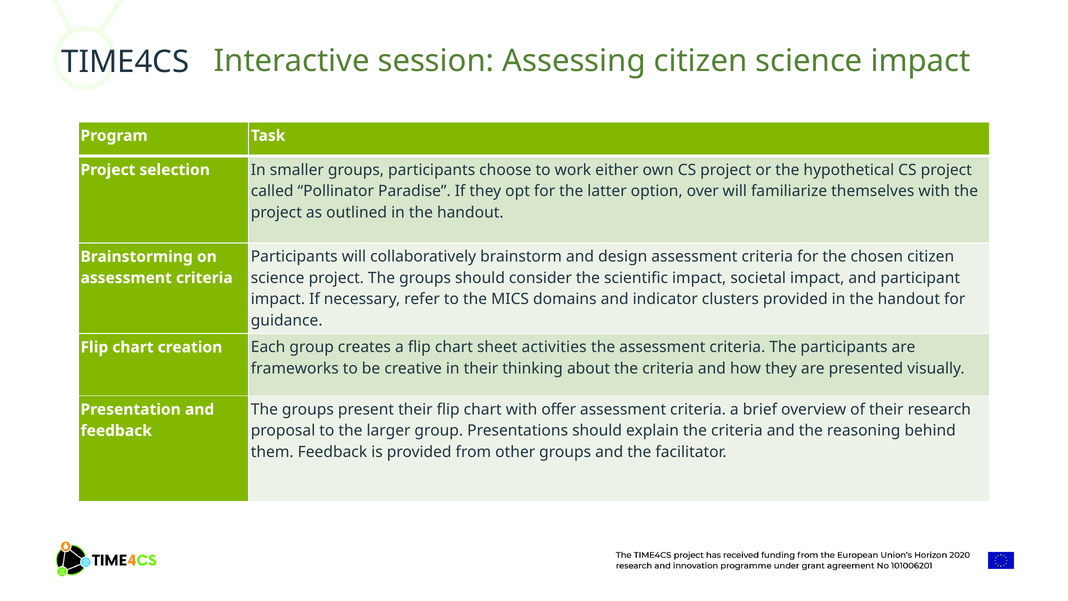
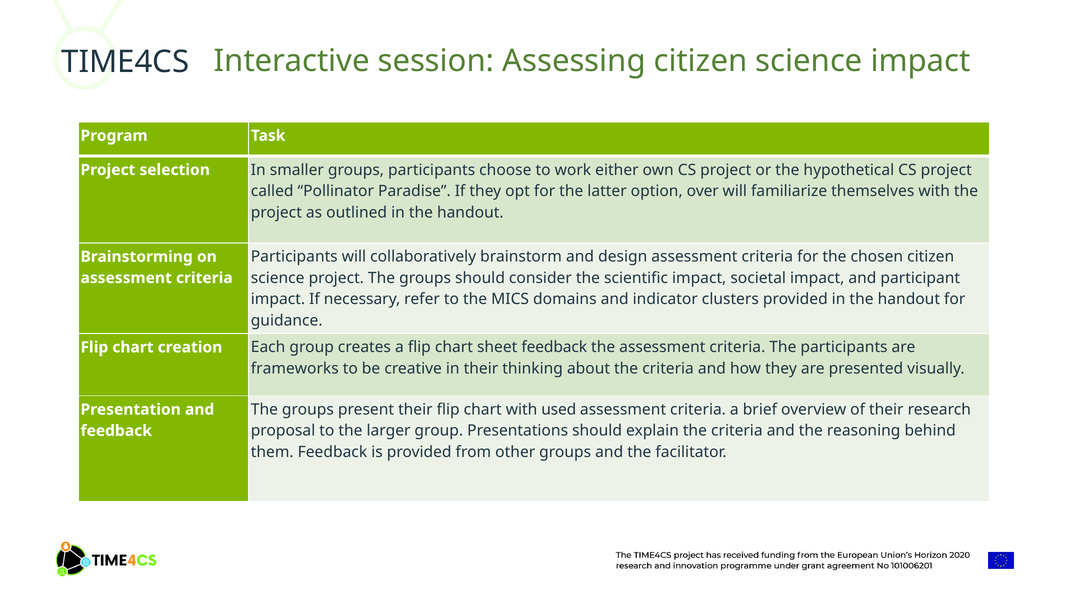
sheet activities: activities -> feedback
offer: offer -> used
